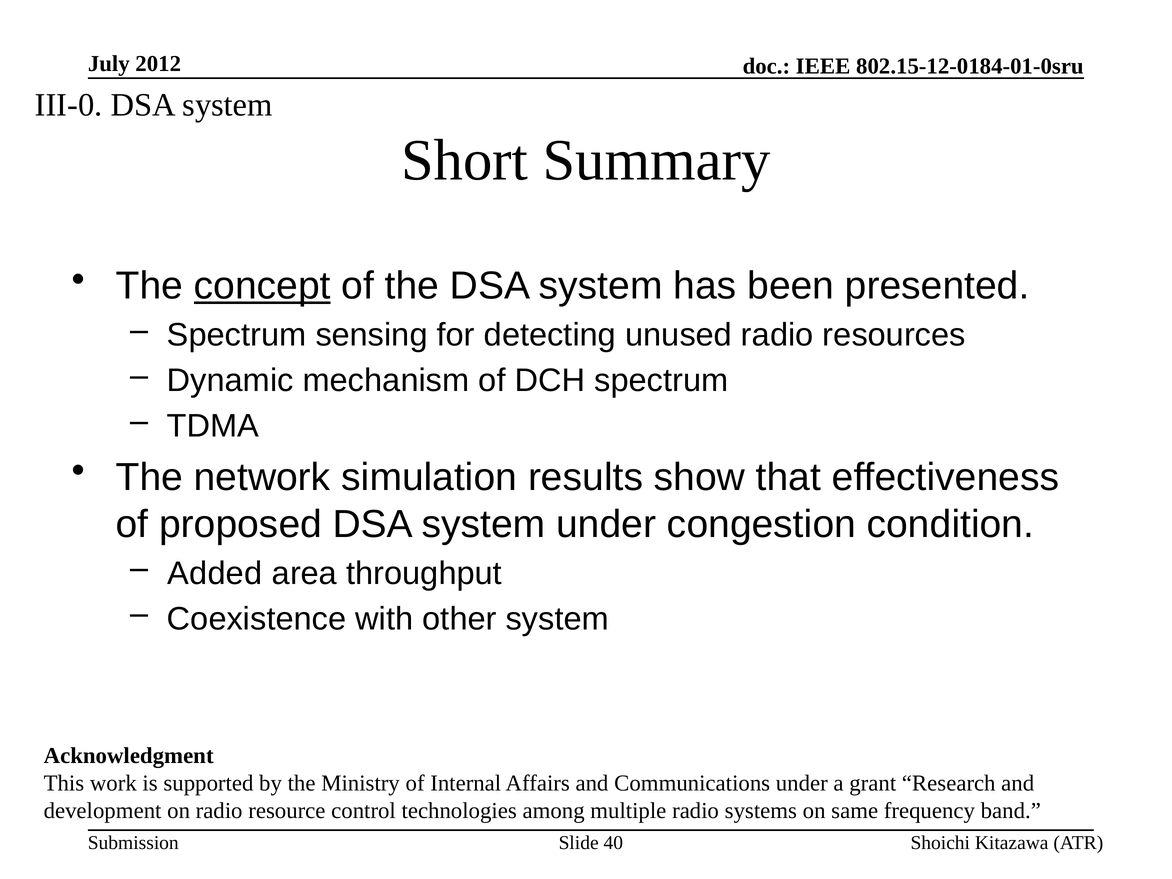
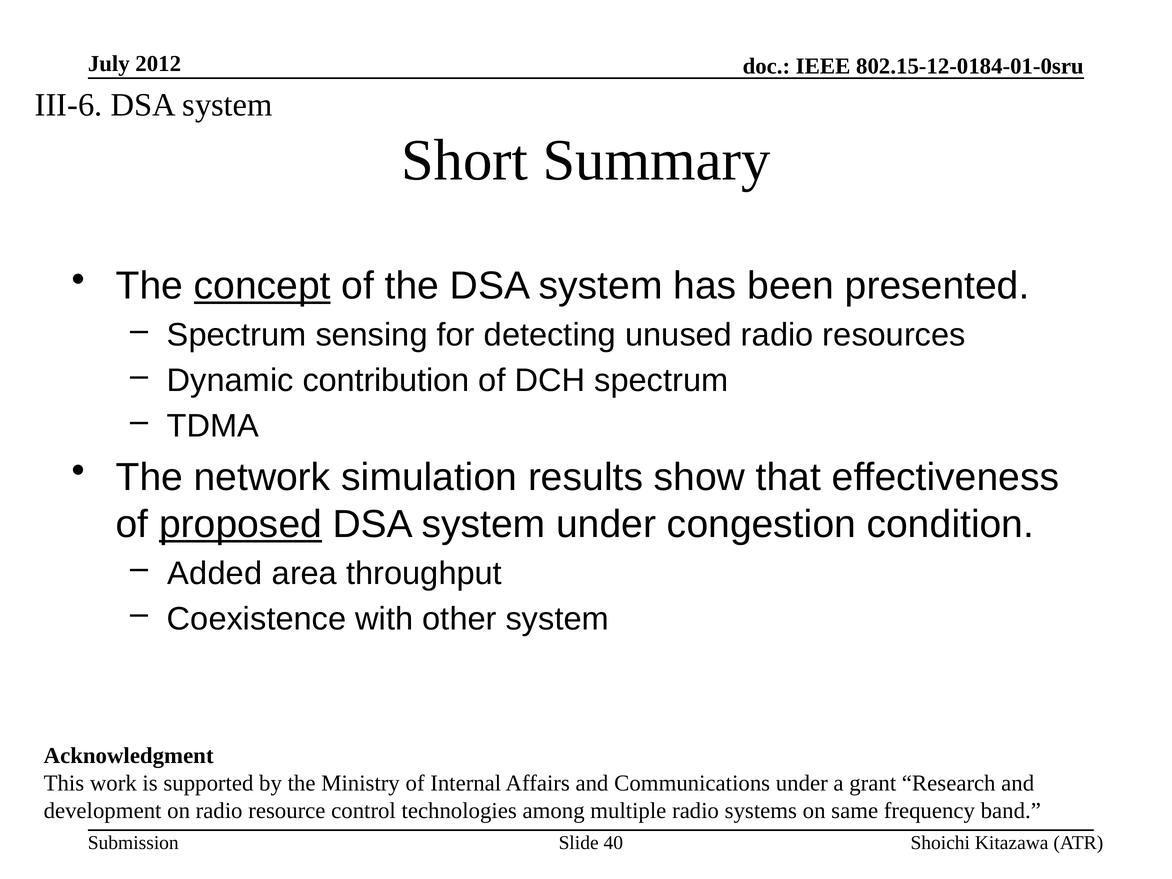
III-0: III-0 -> III-6
mechanism: mechanism -> contribution
proposed underline: none -> present
